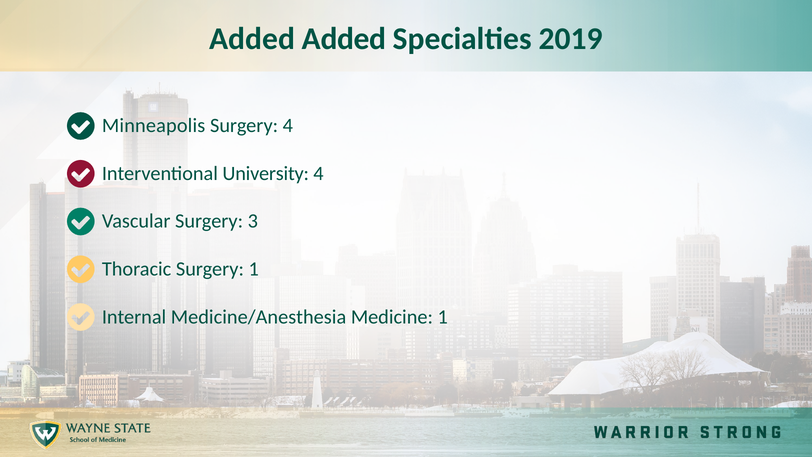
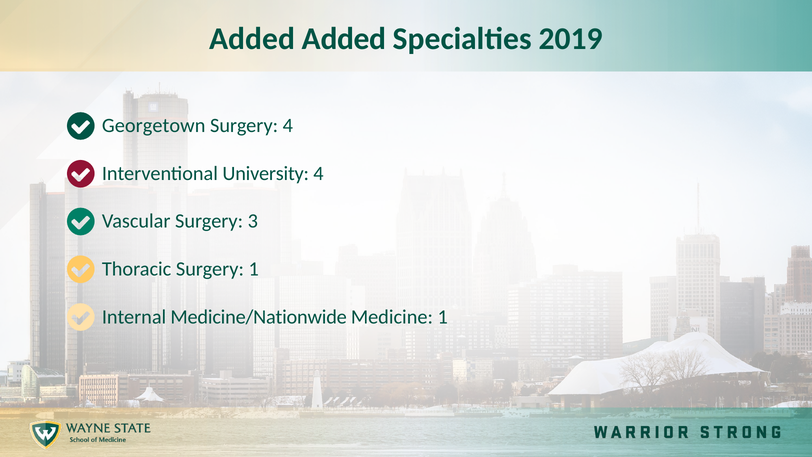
Minneapolis: Minneapolis -> Georgetown
Medicine/Anesthesia: Medicine/Anesthesia -> Medicine/Nationwide
